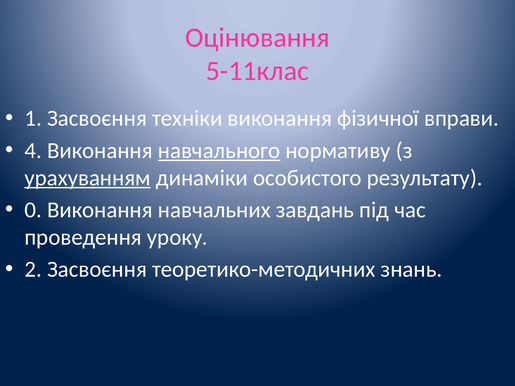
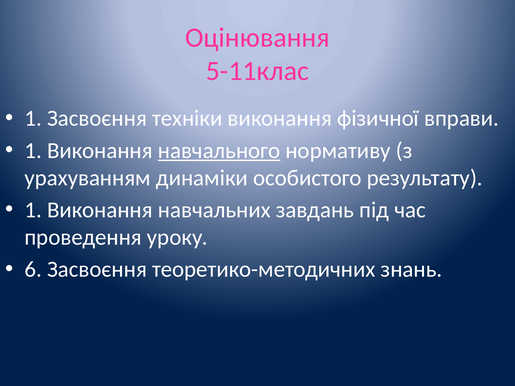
4 at (33, 151): 4 -> 1
урахуванням underline: present -> none
0 at (33, 210): 0 -> 1
2: 2 -> 6
